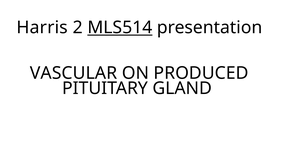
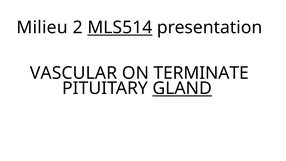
Harris: Harris -> Milieu
PRODUCED: PRODUCED -> TERMINATE
GLAND underline: none -> present
